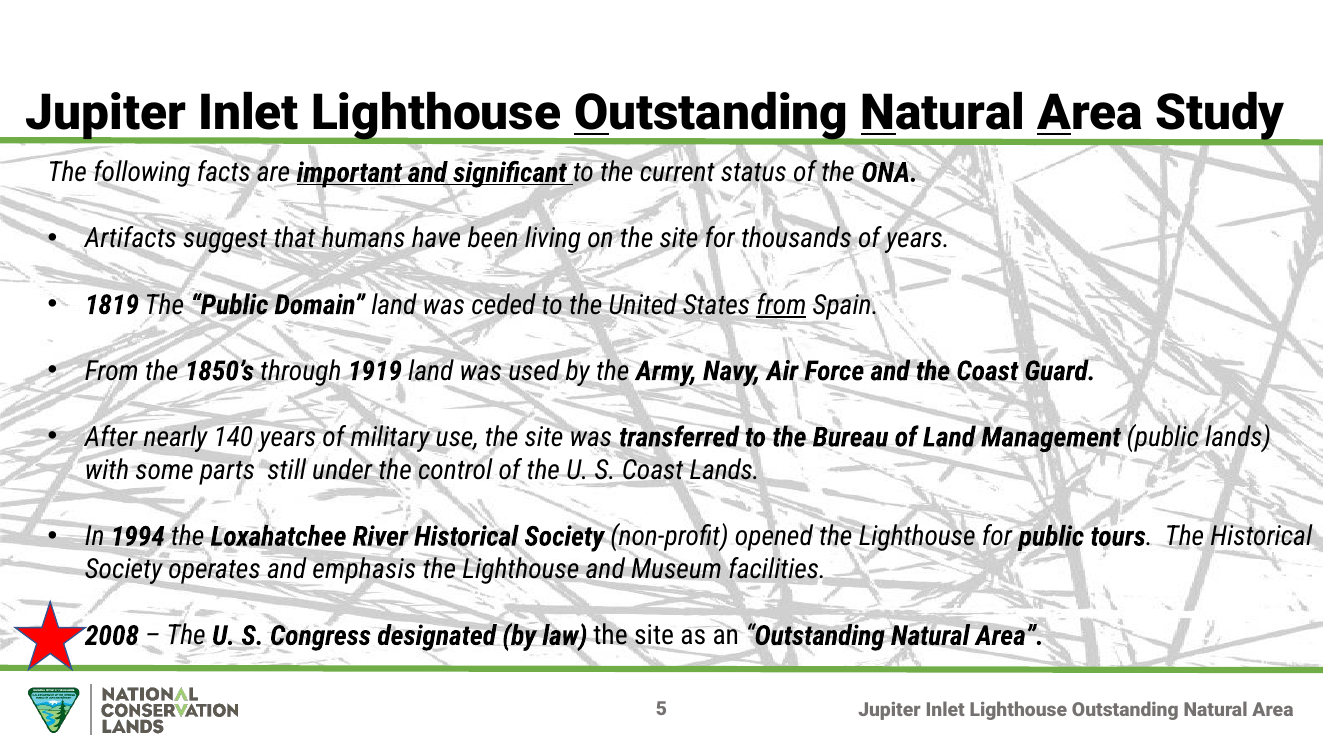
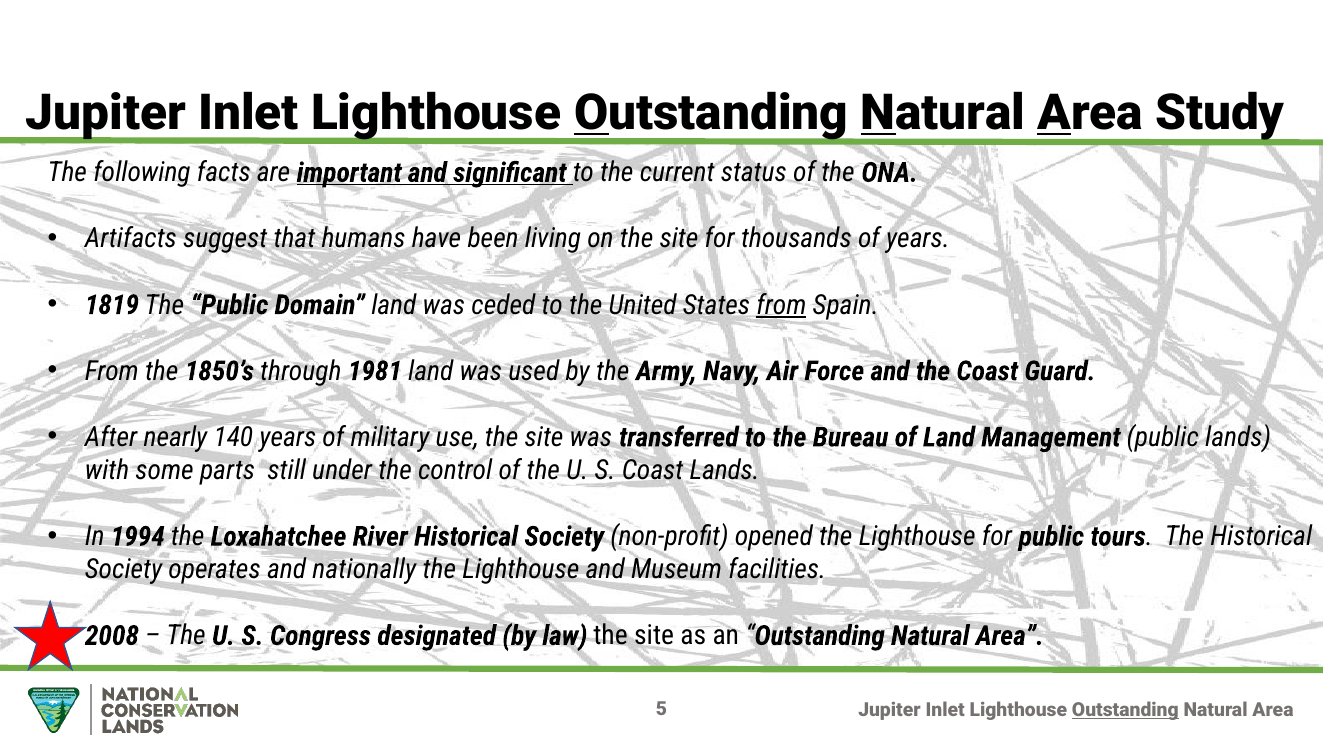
1919: 1919 -> 1981
emphasis: emphasis -> nationally
Outstanding at (1125, 710) underline: none -> present
